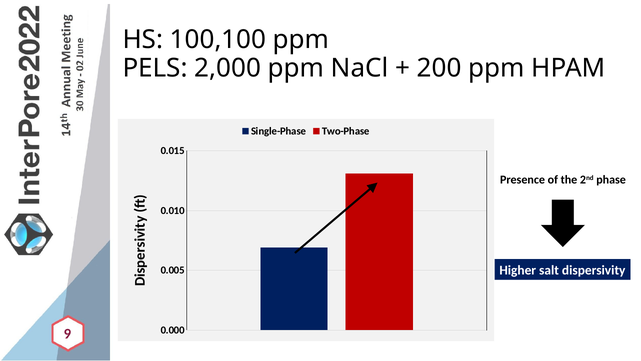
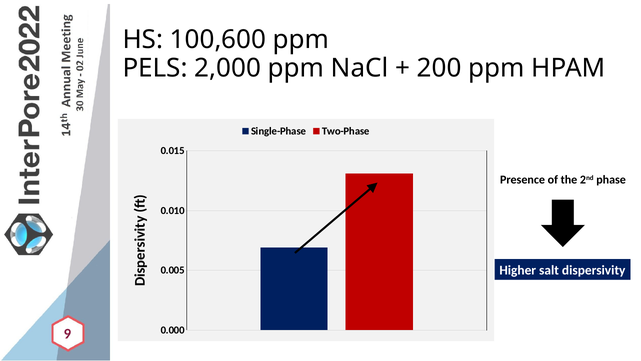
100,100: 100,100 -> 100,600
